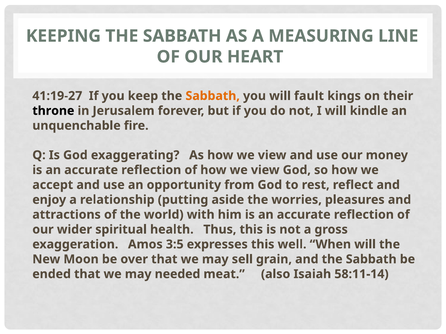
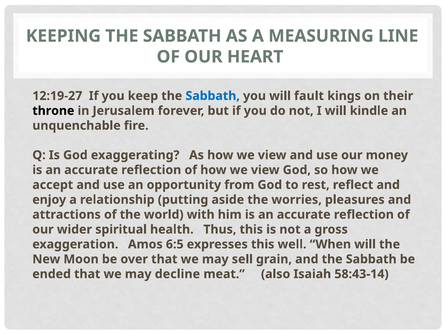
41:19-27: 41:19-27 -> 12:19-27
Sabbath at (213, 96) colour: orange -> blue
3:5: 3:5 -> 6:5
needed: needed -> decline
58:11-14: 58:11-14 -> 58:43-14
